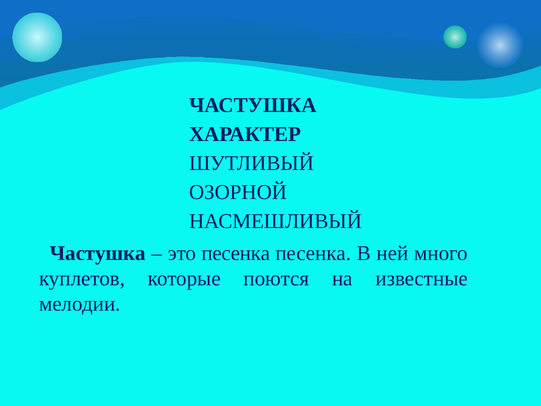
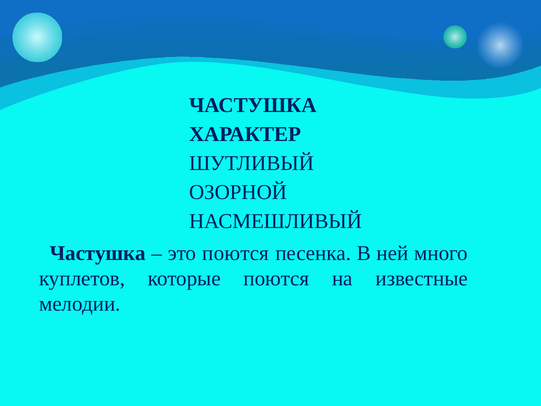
это песенка: песенка -> поются
